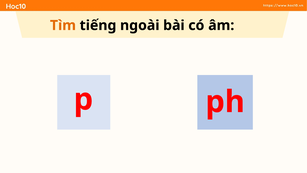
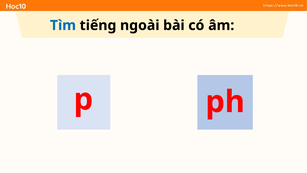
Tìm colour: orange -> blue
